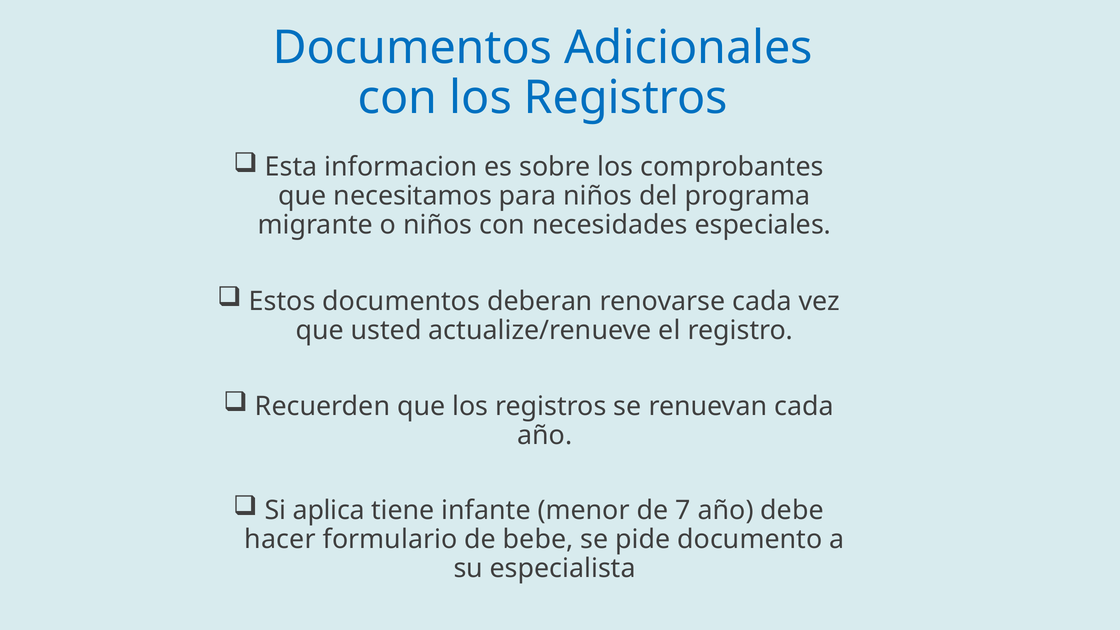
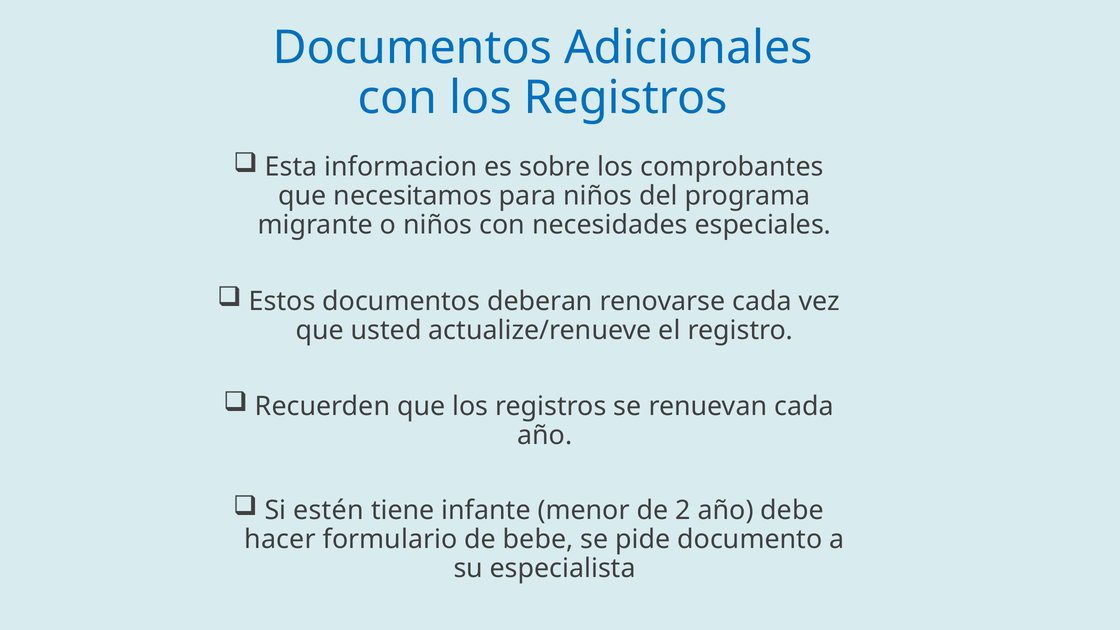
aplica: aplica -> estén
7: 7 -> 2
